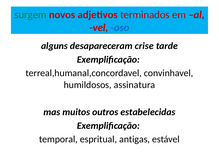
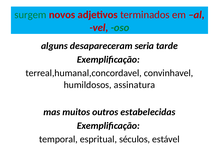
oso colour: blue -> green
crise: crise -> seria
antigas: antigas -> séculos
